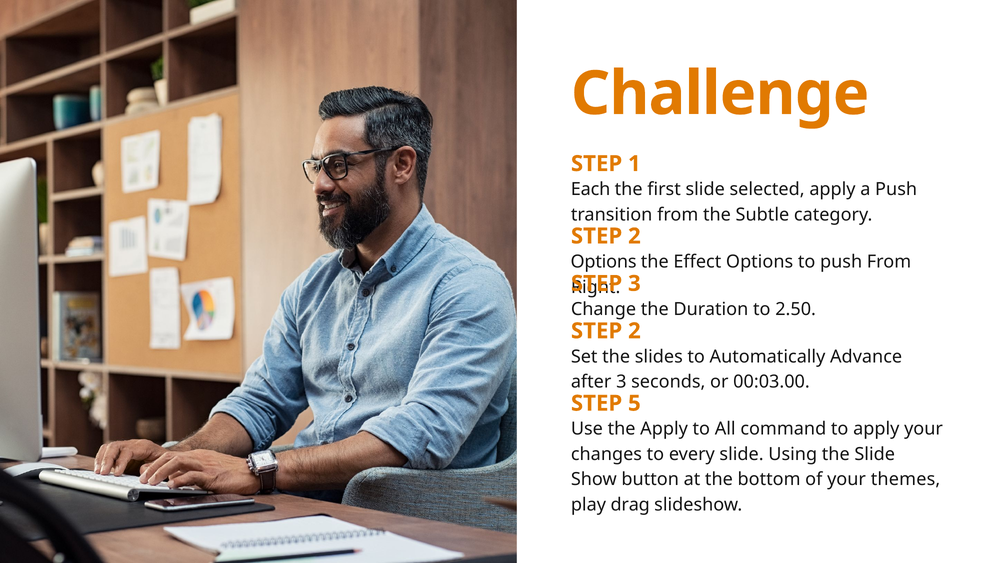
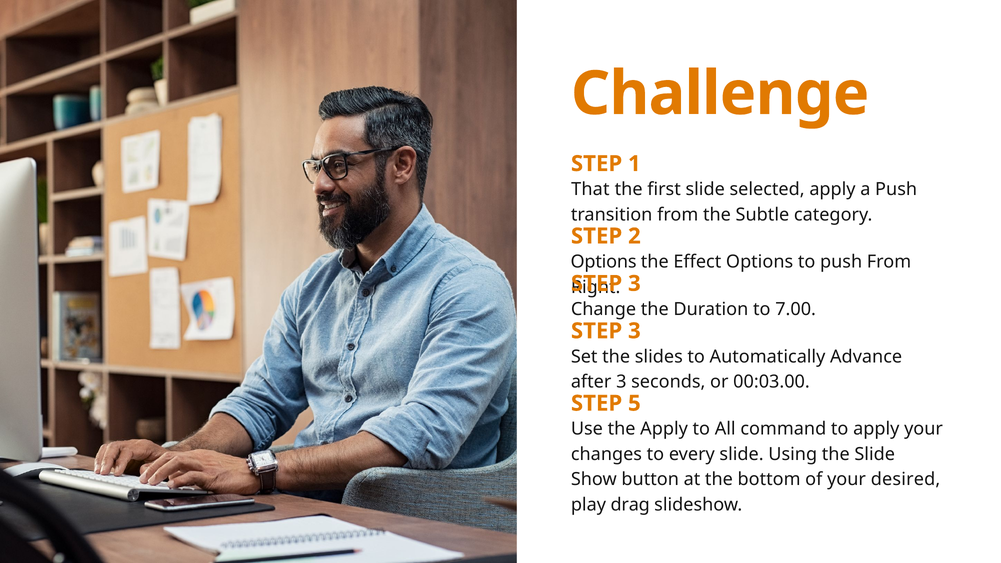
Each: Each -> That
2.50: 2.50 -> 7.00
2 at (634, 331): 2 -> 3
themes: themes -> desired
